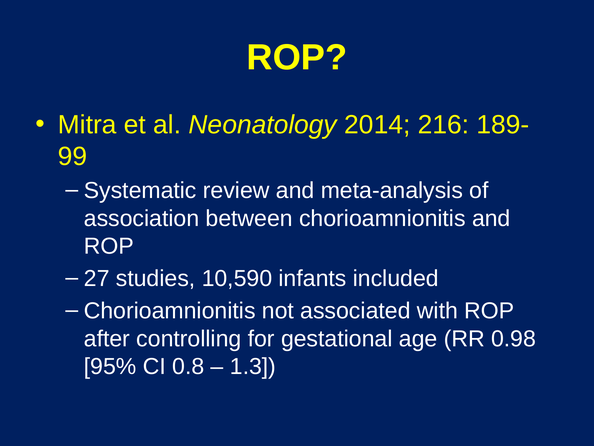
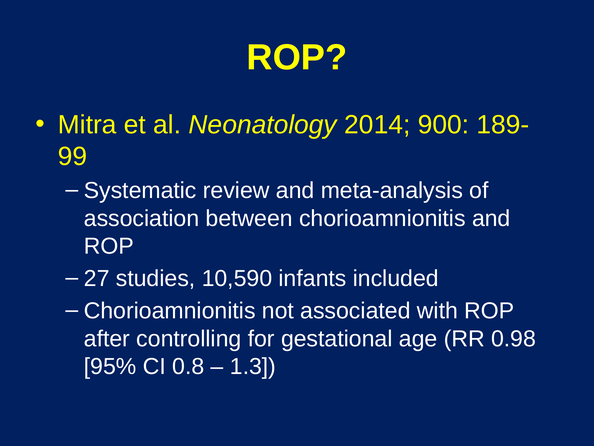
216: 216 -> 900
